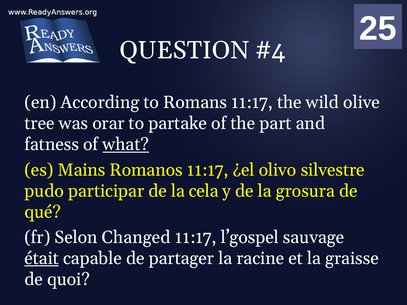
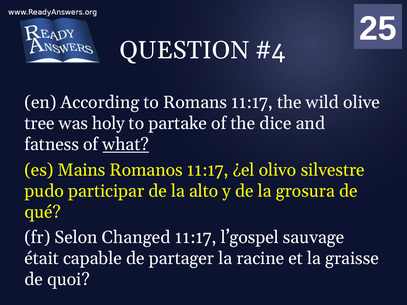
orar: orar -> holy
part: part -> dice
cela: cela -> alto
était underline: present -> none
